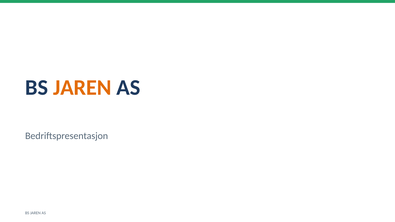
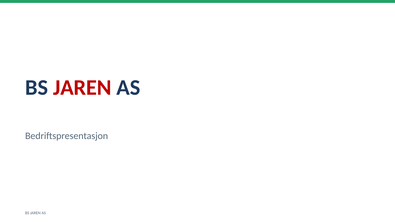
JAREN at (82, 88) colour: orange -> red
